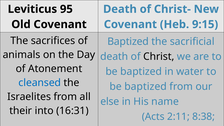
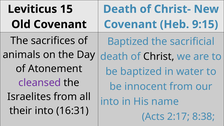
95: 95 -> 15
cleansed colour: blue -> purple
baptized at (146, 87): baptized -> innocent
else at (110, 102): else -> into
2:11: 2:11 -> 2:17
